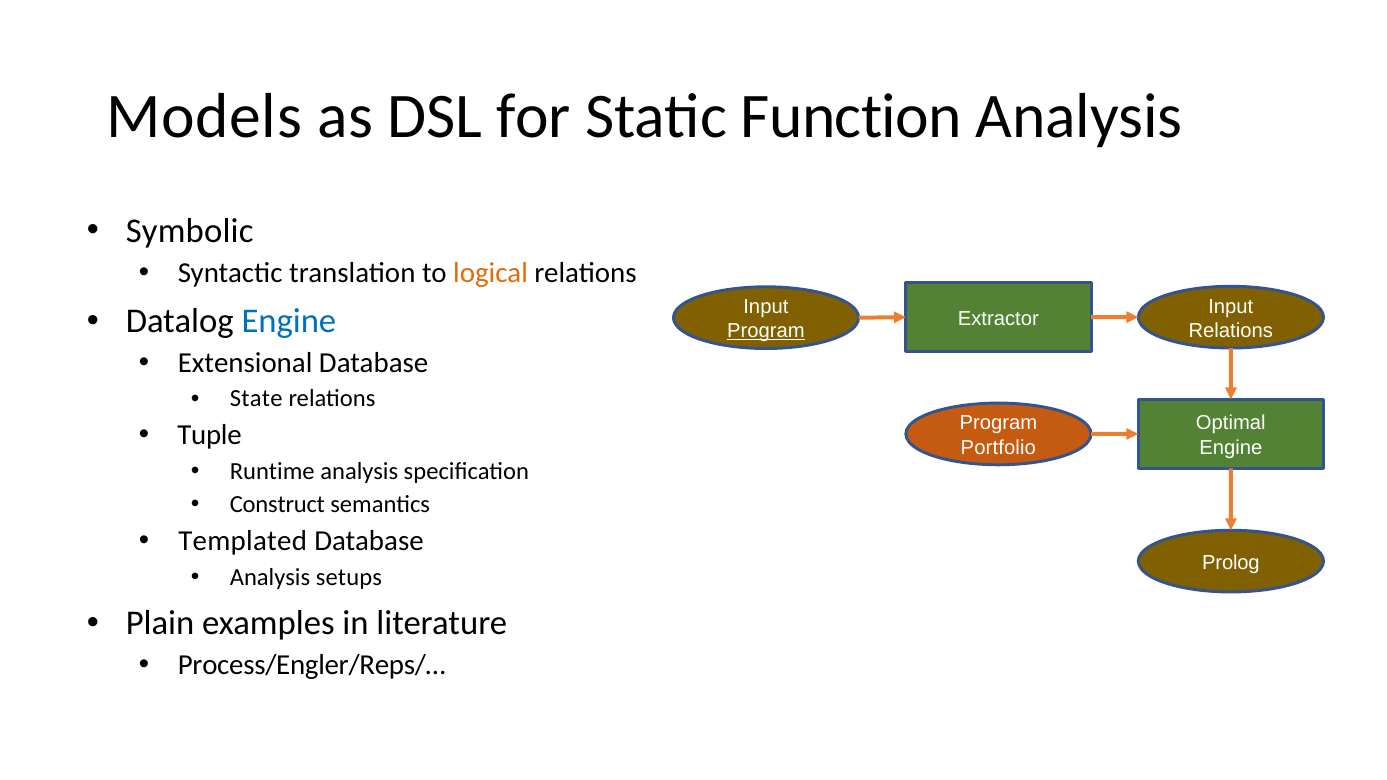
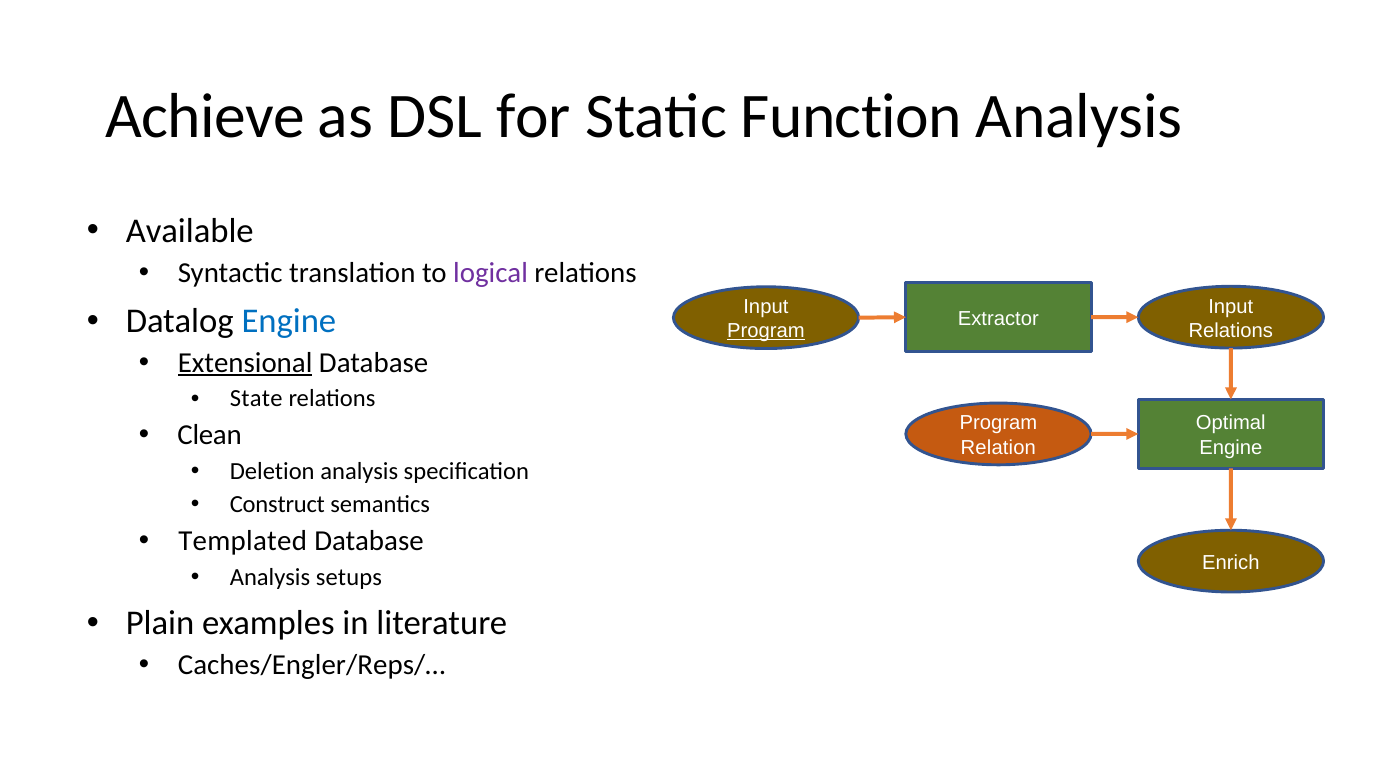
Models: Models -> Achieve
Symbolic: Symbolic -> Available
logical colour: orange -> purple
Extensional underline: none -> present
Tuple: Tuple -> Clean
Portfolio: Portfolio -> Relation
Runtime: Runtime -> Deletion
Prolog: Prolog -> Enrich
Process/Engler/Reps/…: Process/Engler/Reps/… -> Caches/Engler/Reps/…
